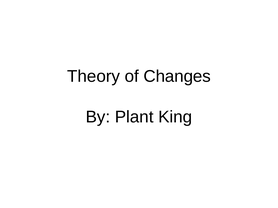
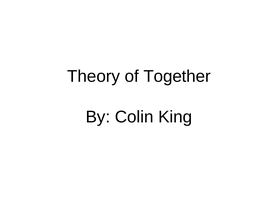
Changes: Changes -> Together
Plant: Plant -> Colin
